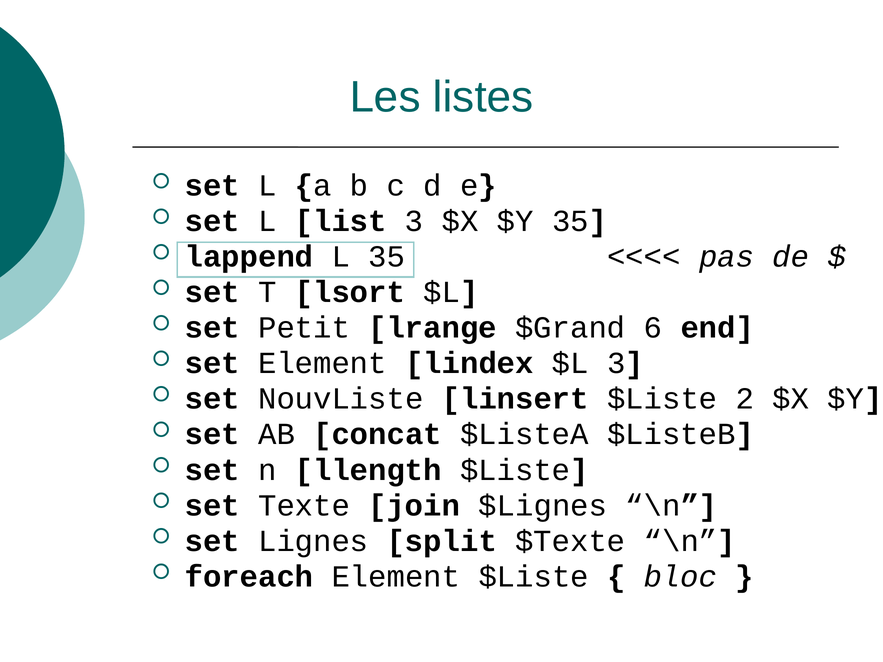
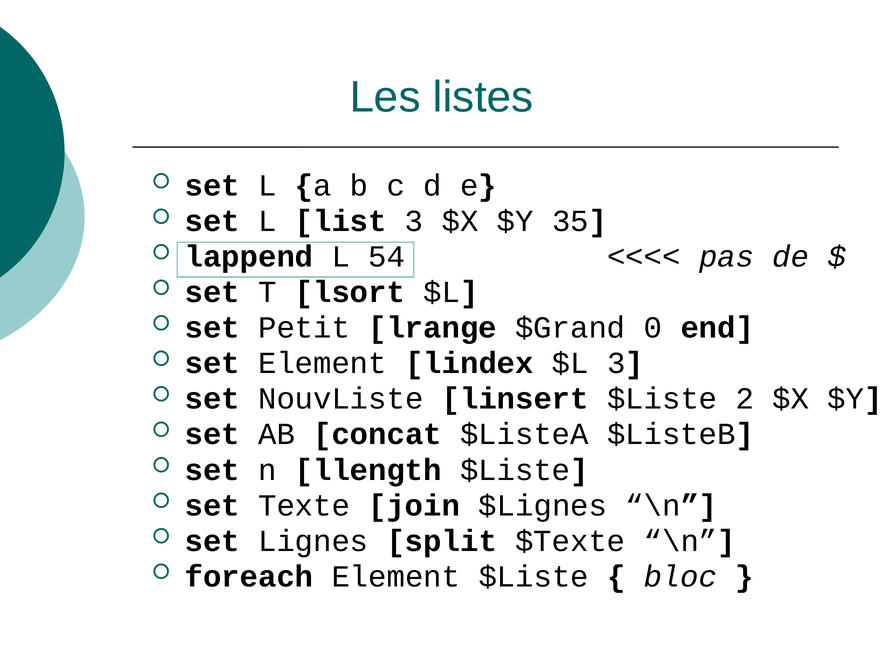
L 35: 35 -> 54
6: 6 -> 0
